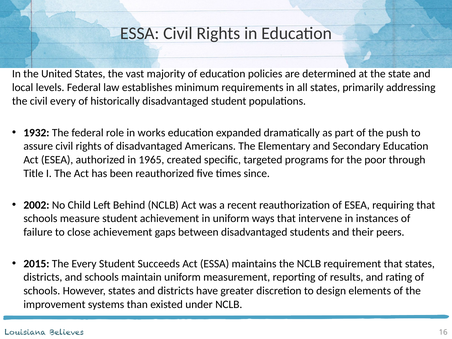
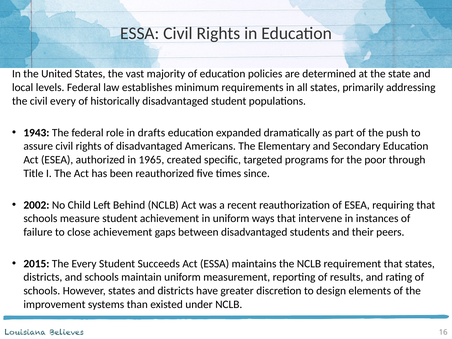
1932: 1932 -> 1943
works: works -> drafts
